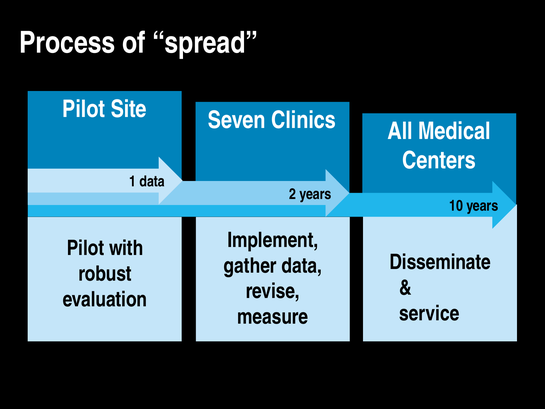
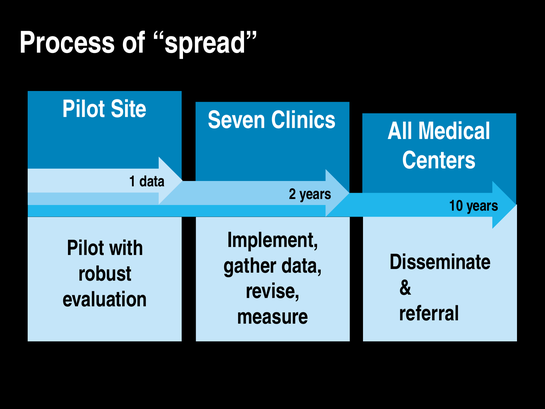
service: service -> referral
